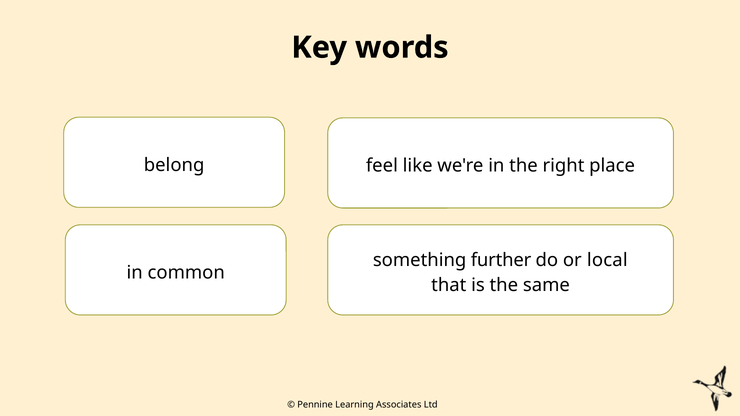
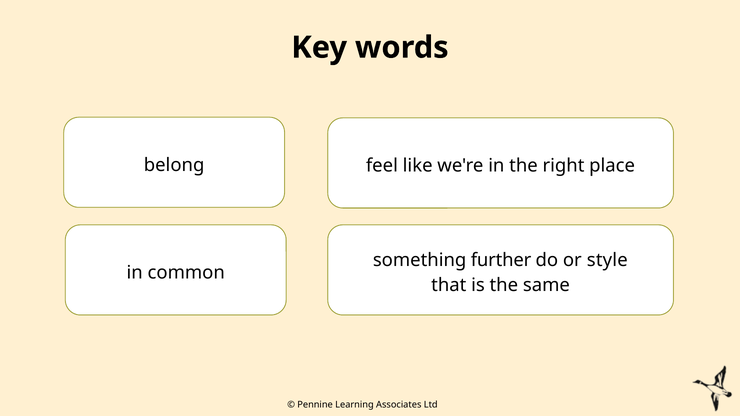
local: local -> style
